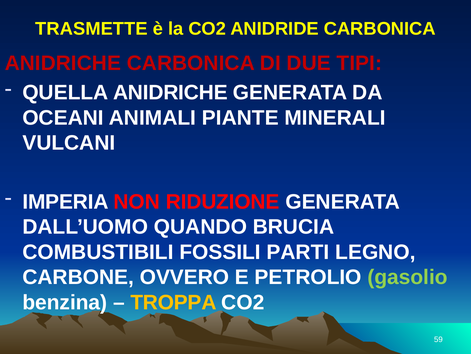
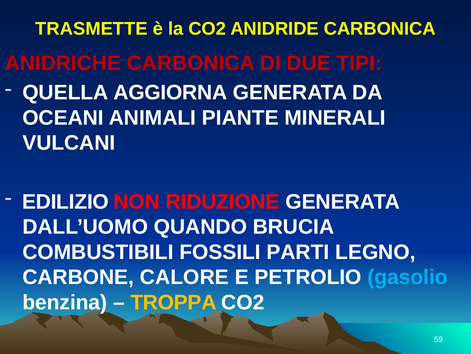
QUELLA ANIDRICHE: ANIDRICHE -> AGGIORNA
IMPERIA: IMPERIA -> EDILIZIO
OVVERO: OVVERO -> CALORE
gasolio colour: light green -> light blue
